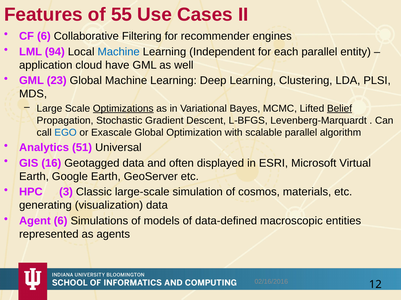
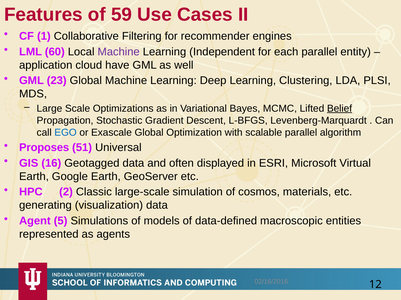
55: 55 -> 59
CF 6: 6 -> 1
94: 94 -> 60
Machine at (119, 52) colour: blue -> purple
Optimizations underline: present -> none
Analytics: Analytics -> Proposes
3: 3 -> 2
Agent 6: 6 -> 5
